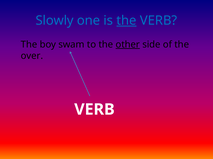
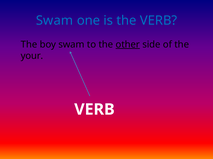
Slowly at (55, 21): Slowly -> Swam
the at (126, 21) underline: present -> none
over: over -> your
